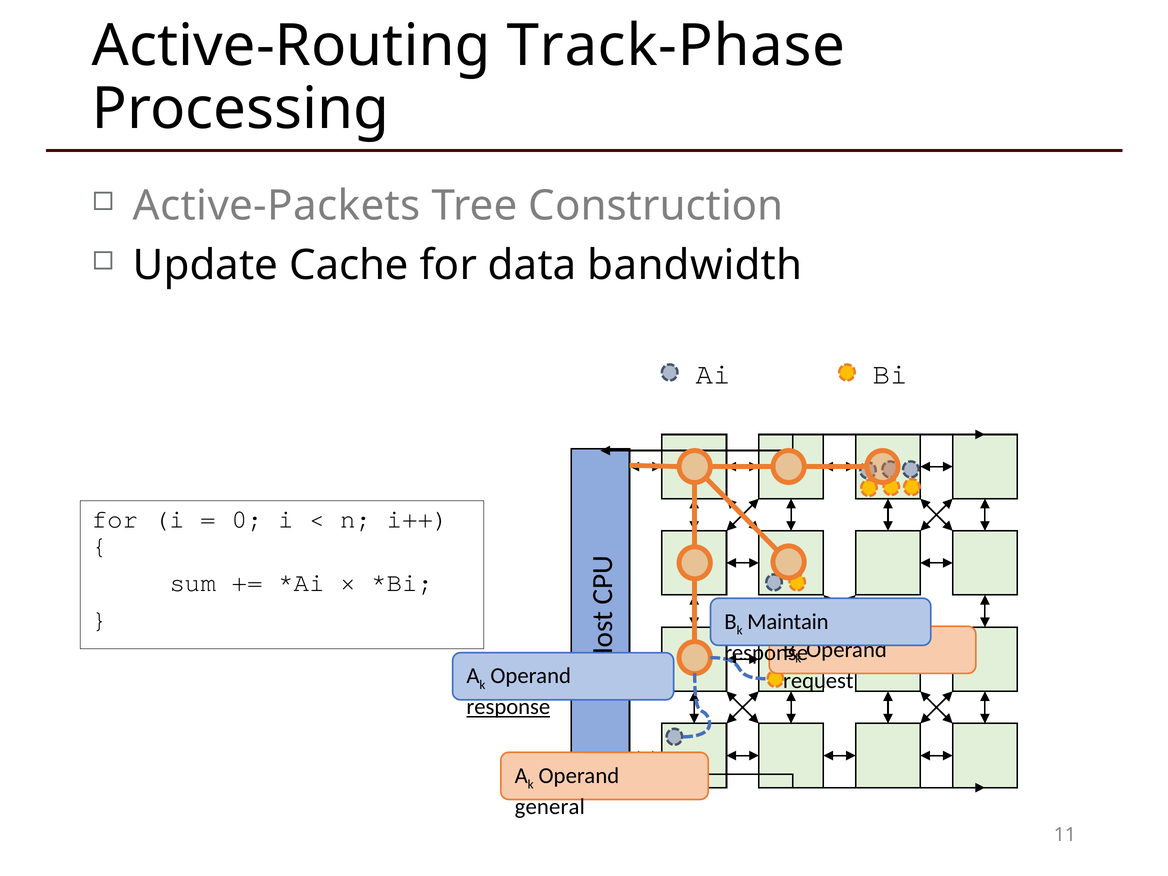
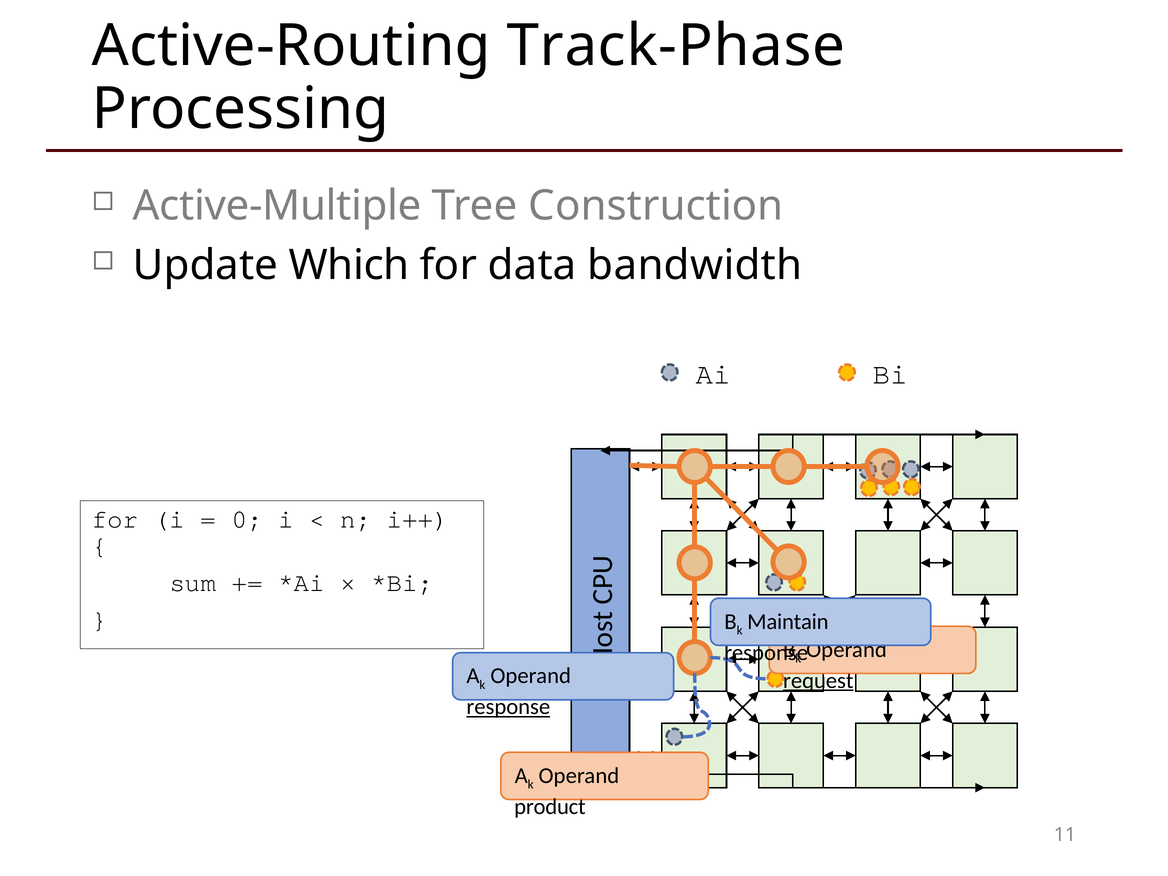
Active-Packets: Active-Packets -> Active-Multiple
Cache: Cache -> Which
request underline: none -> present
general: general -> product
